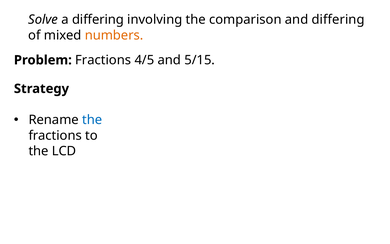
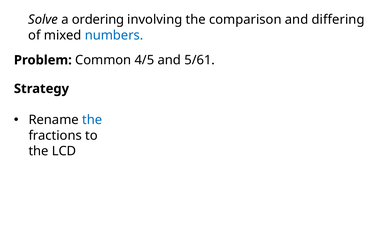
a differing: differing -> ordering
numbers colour: orange -> blue
Problem Fractions: Fractions -> Common
5/15: 5/15 -> 5/61
